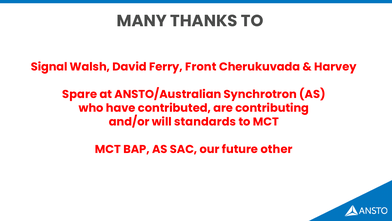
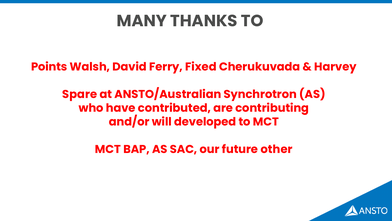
Signal: Signal -> Points
Front: Front -> Fixed
standards: standards -> developed
